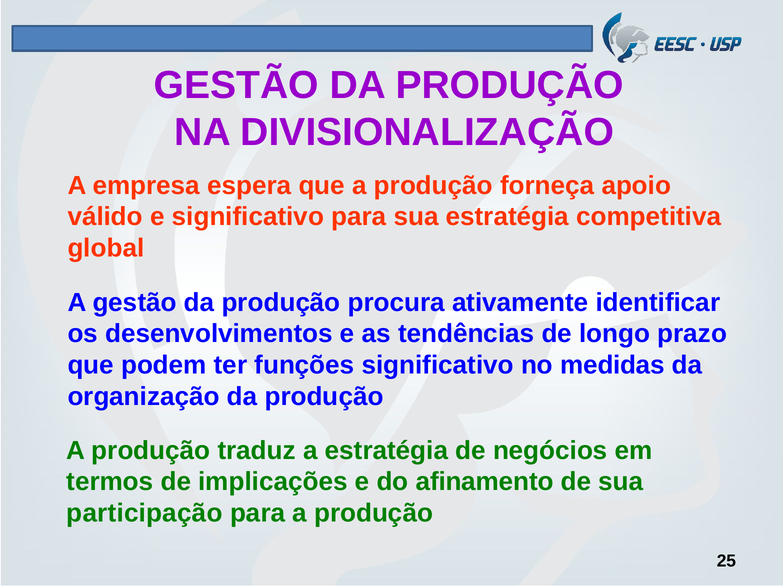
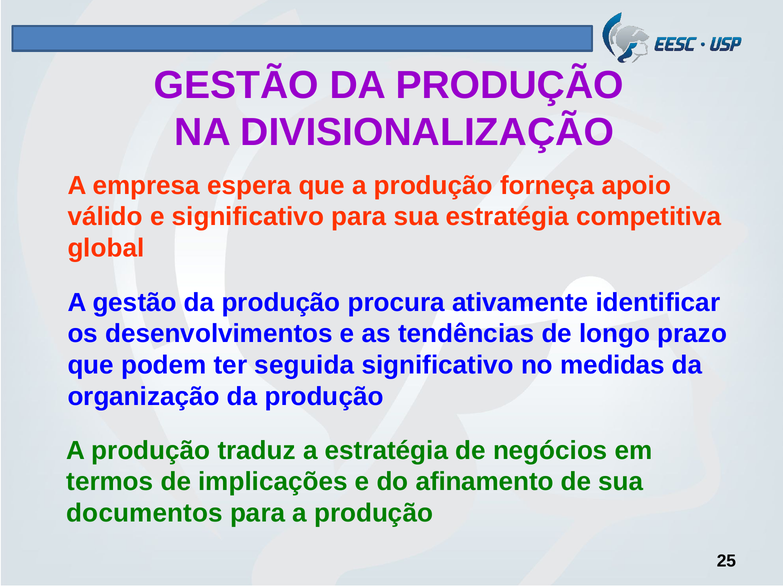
funções: funções -> seguida
participação: participação -> documentos
